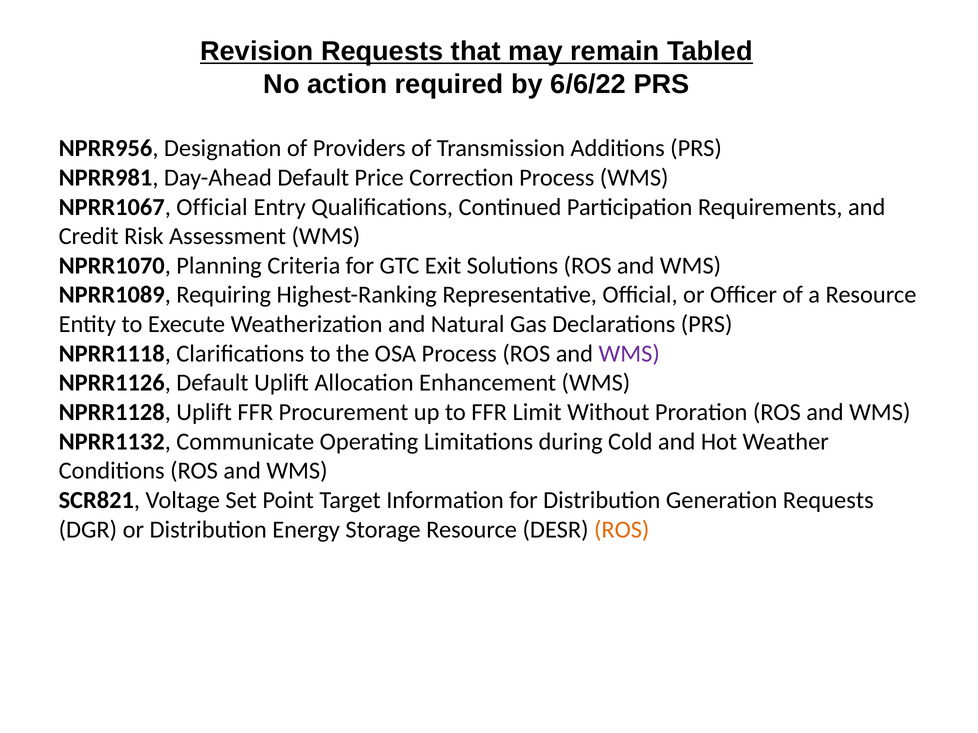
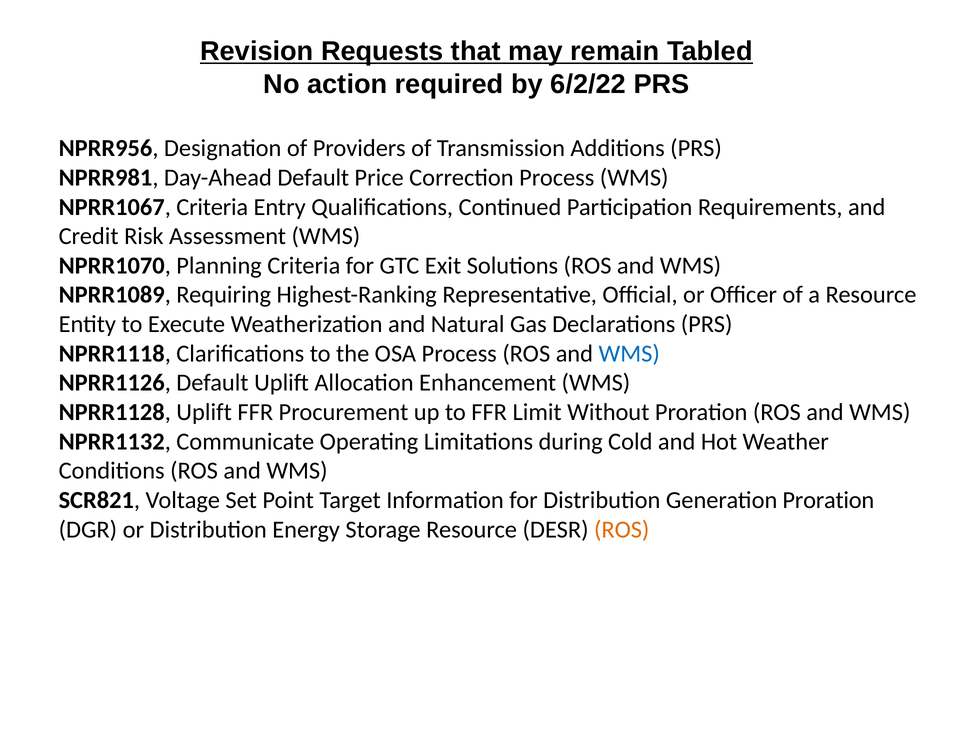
6/6/22: 6/6/22 -> 6/2/22
NPRR1067 Official: Official -> Criteria
WMS at (629, 354) colour: purple -> blue
Generation Requests: Requests -> Proration
